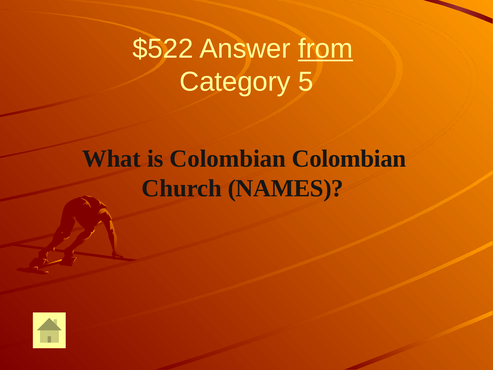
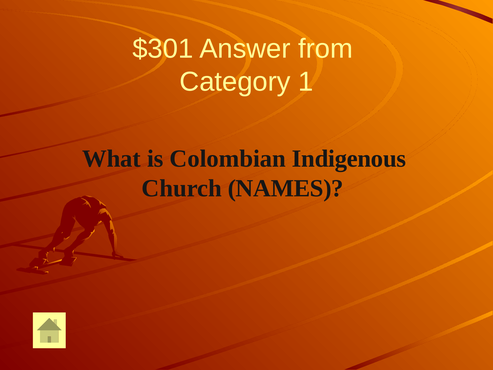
$522: $522 -> $301
from underline: present -> none
5: 5 -> 1
Colombian Colombian: Colombian -> Indigenous
